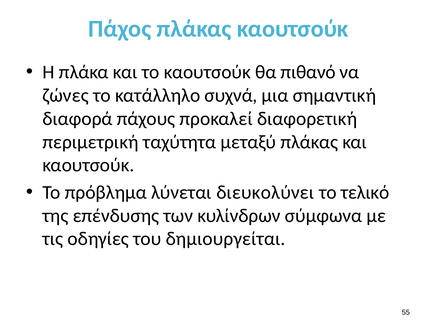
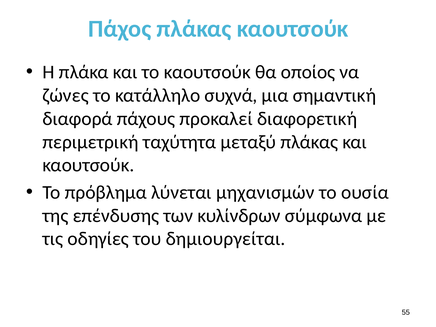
πιθανό: πιθανό -> οποίος
διευκολύνει: διευκολύνει -> μηχανισμών
τελικό: τελικό -> ουσία
